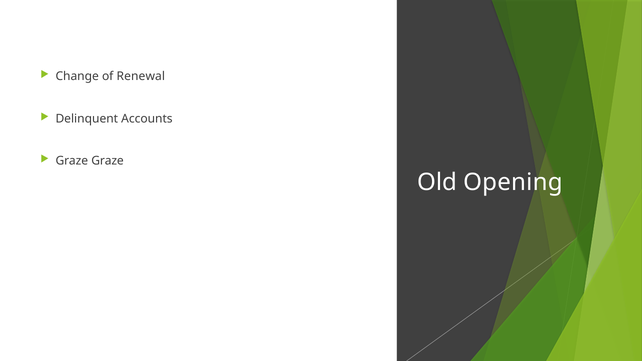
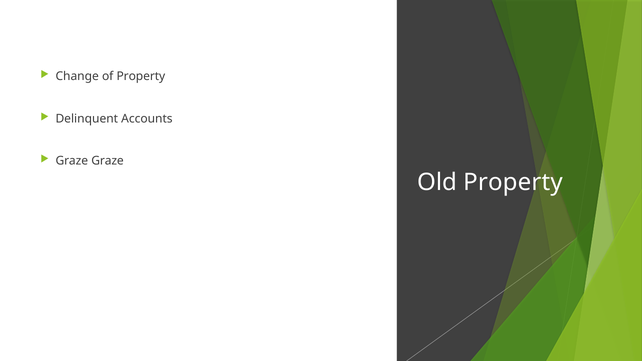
of Renewal: Renewal -> Property
Old Opening: Opening -> Property
